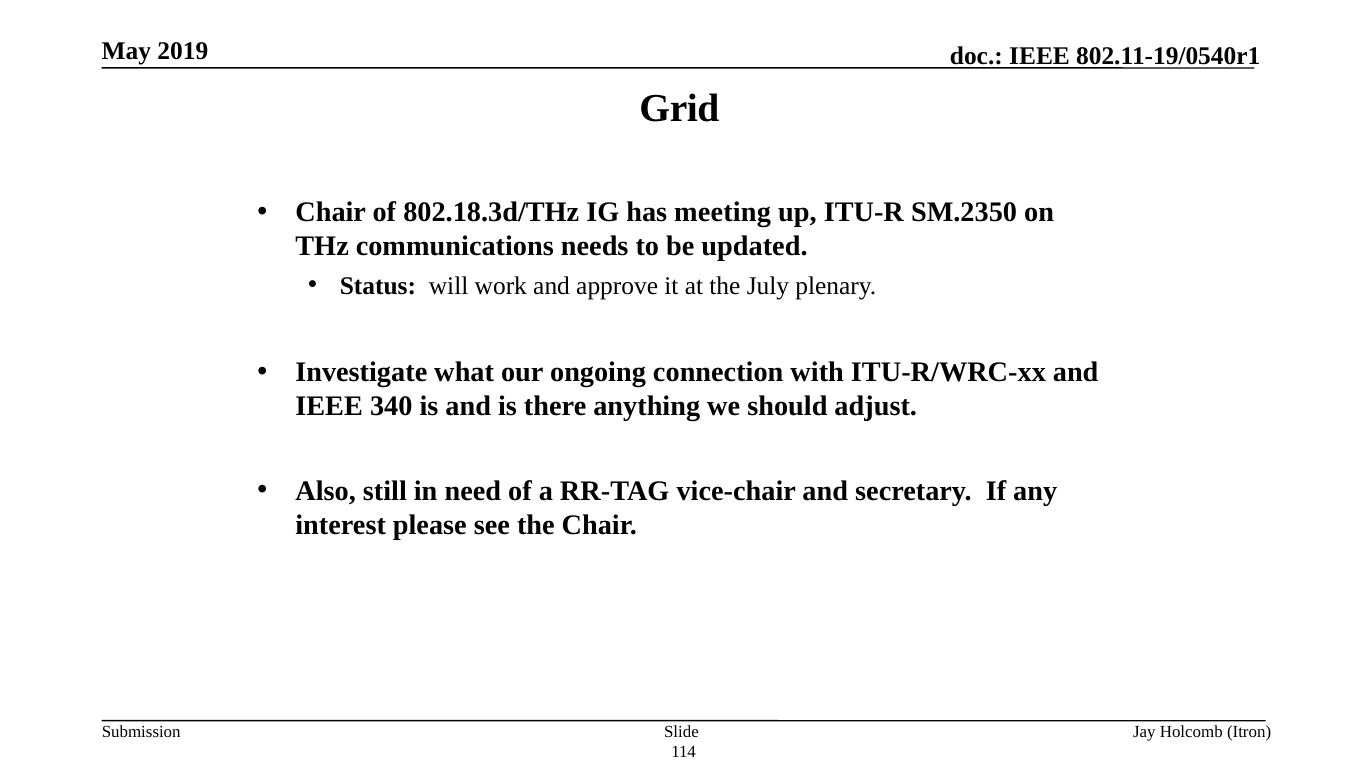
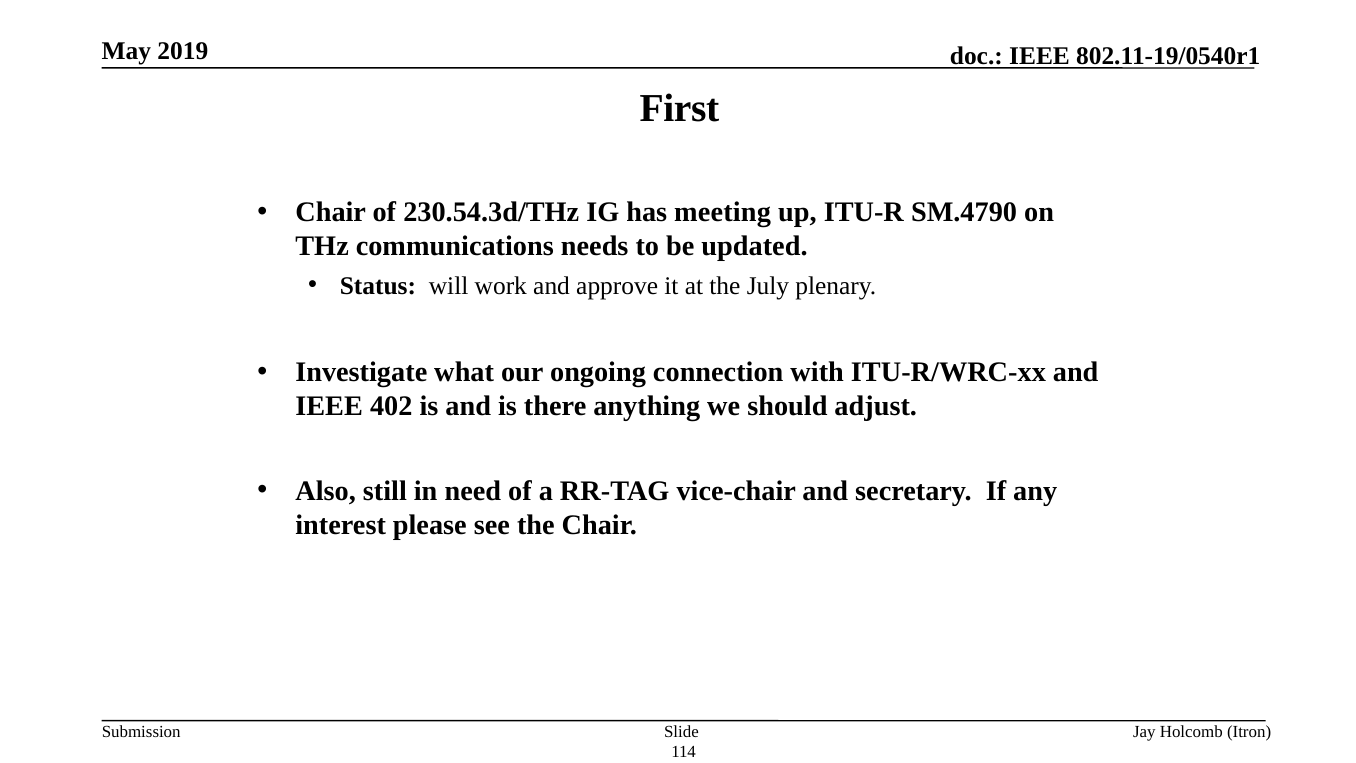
Grid: Grid -> First
802.18.3d/THz: 802.18.3d/THz -> 230.54.3d/THz
SM.2350: SM.2350 -> SM.4790
340: 340 -> 402
